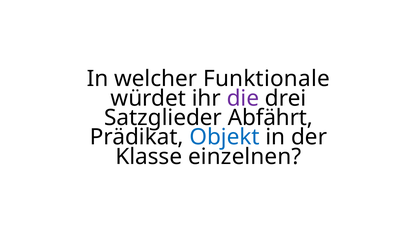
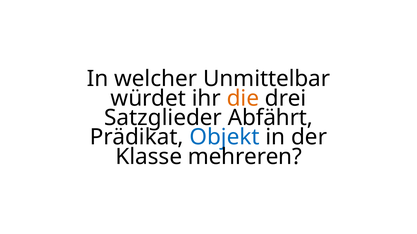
Funktionale: Funktionale -> Unmittelbar
die colour: purple -> orange
einzelnen: einzelnen -> mehreren
